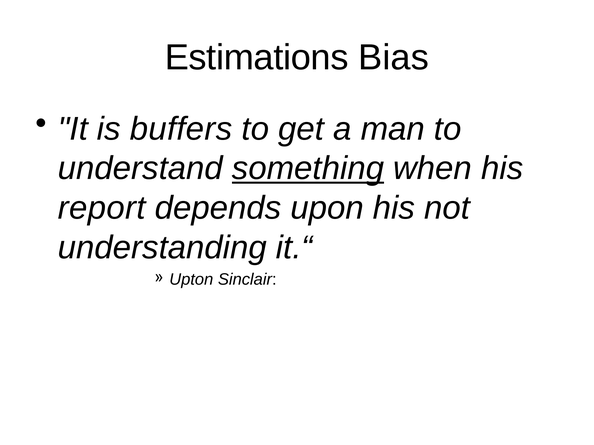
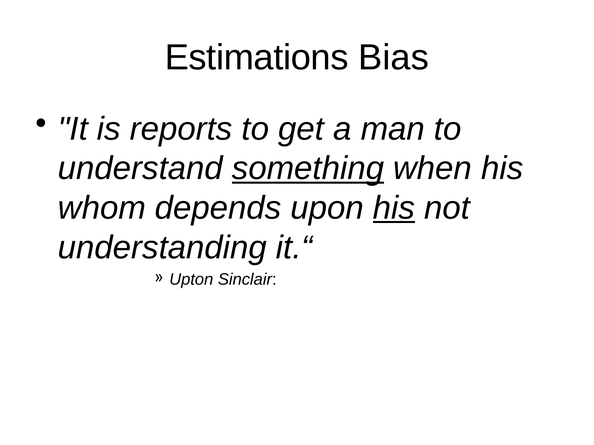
buffers: buffers -> reports
report: report -> whom
his at (394, 208) underline: none -> present
